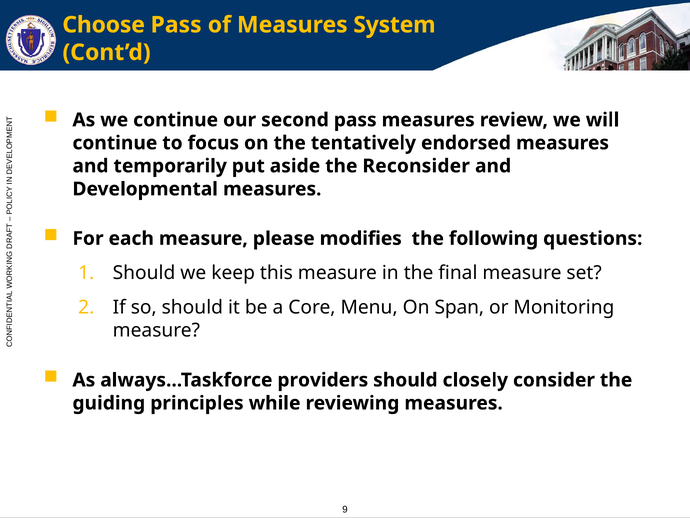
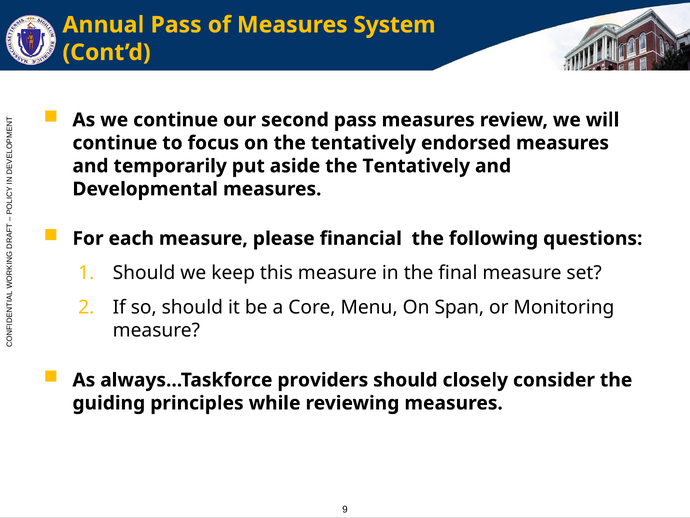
Choose: Choose -> Annual
aside the Reconsider: Reconsider -> Tentatively
modifies: modifies -> financial
